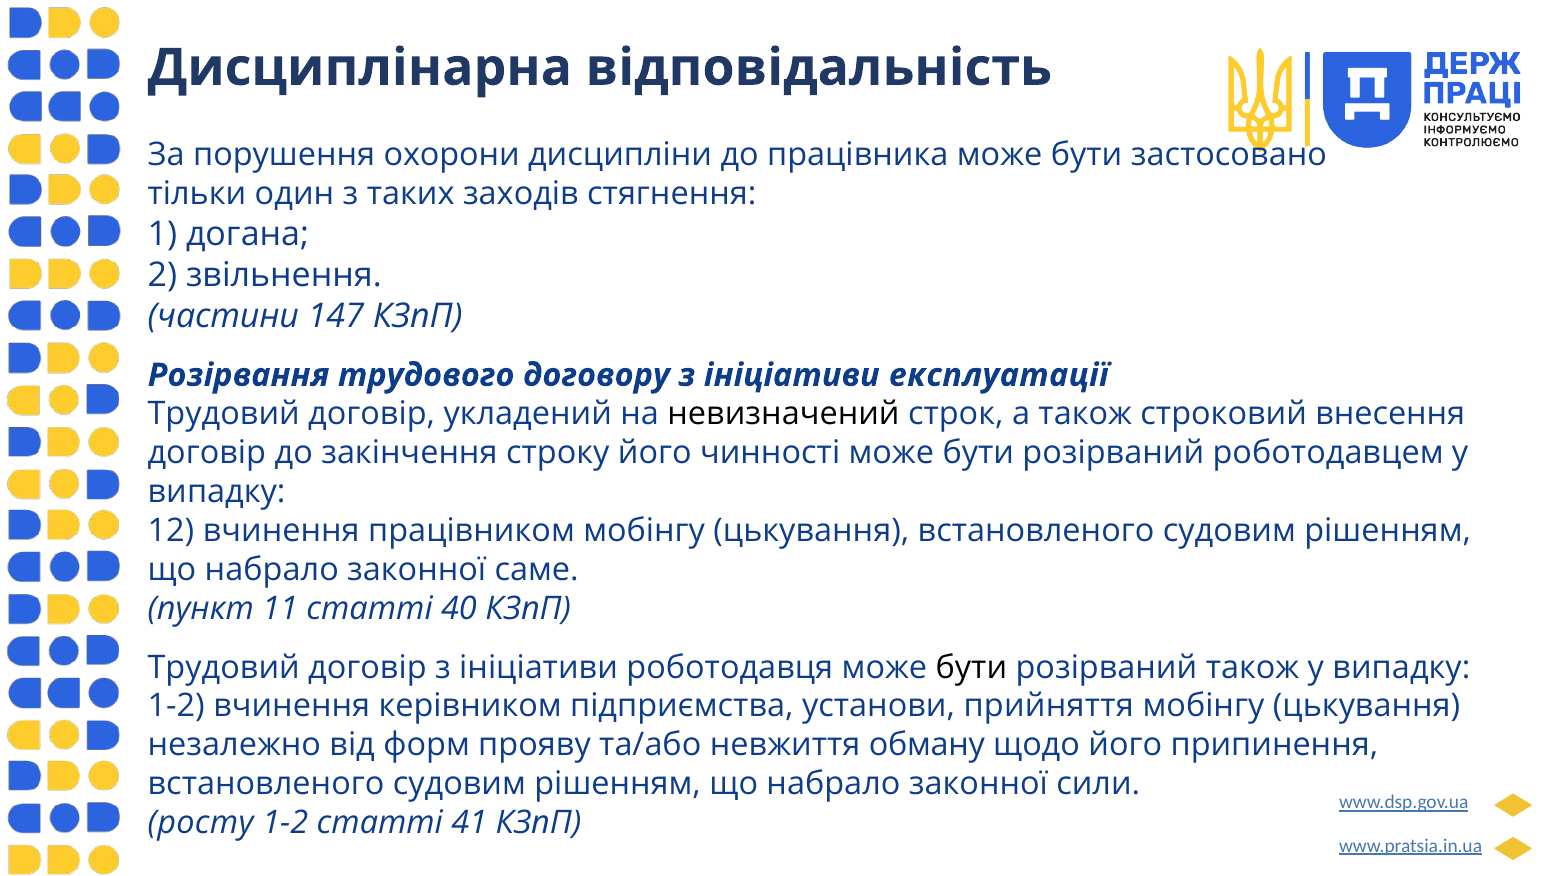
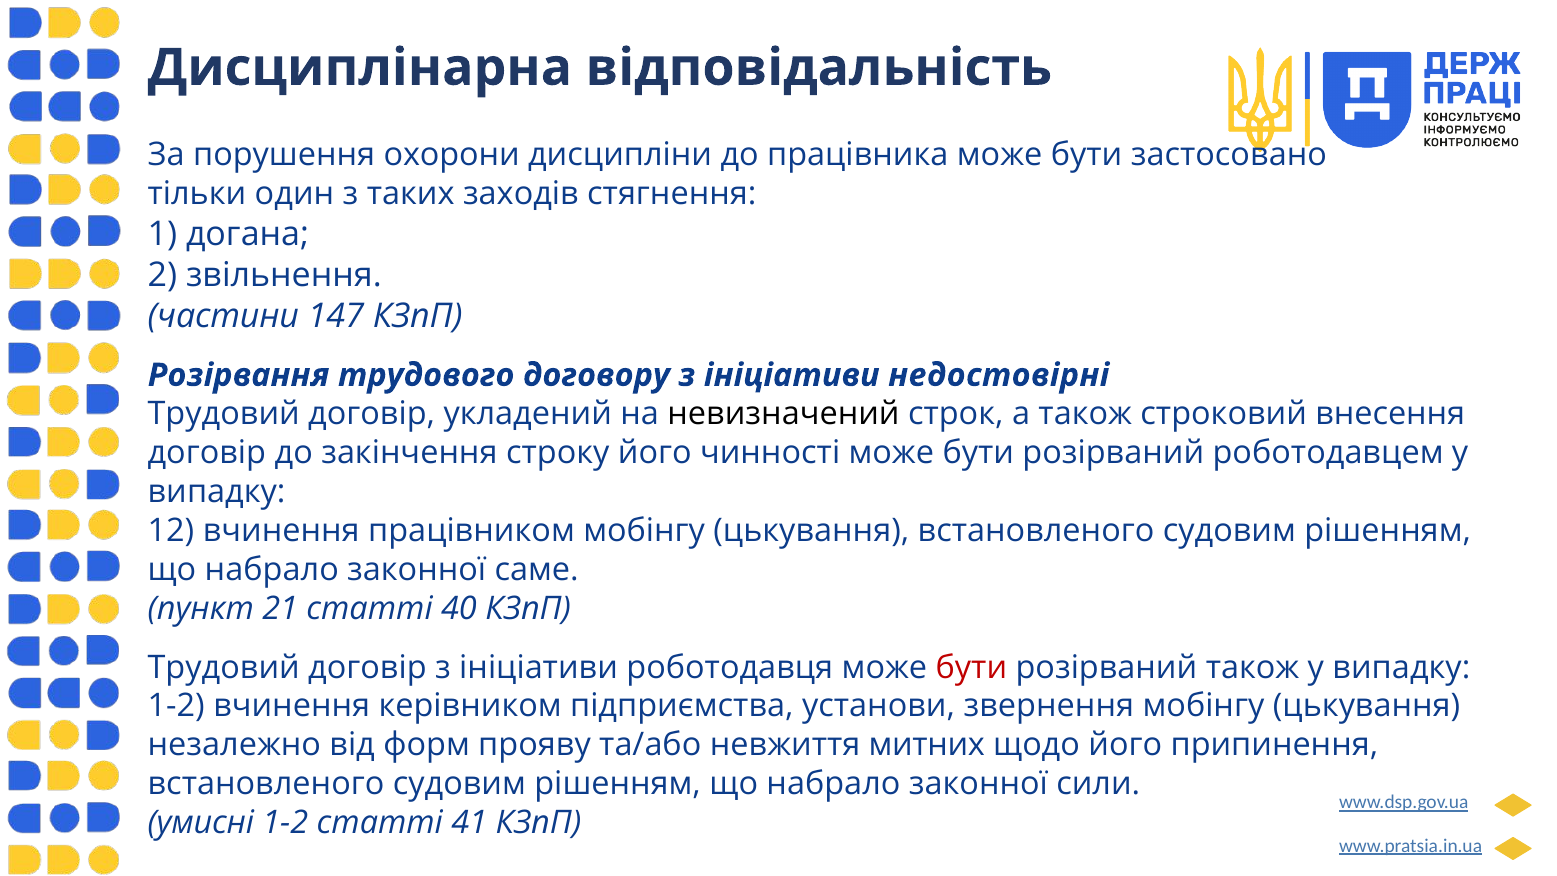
експлуатації: експлуатації -> недостовірні
11: 11 -> 21
бути at (971, 667) colour: black -> red
прийняття: прийняття -> звернення
обману: обману -> митних
росту: росту -> умисні
